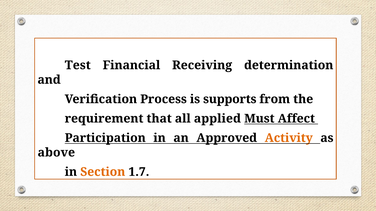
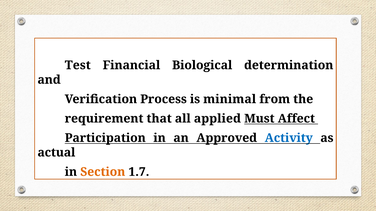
Receiving: Receiving -> Biological
supports: supports -> minimal
Activity colour: orange -> blue
above: above -> actual
